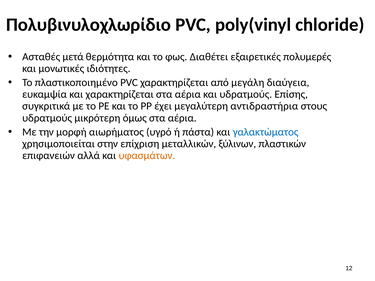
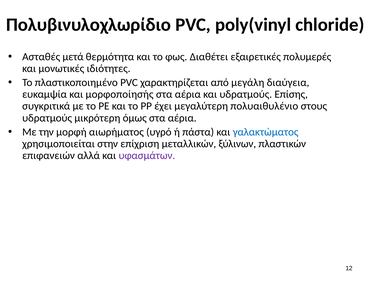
και χαρακτηρίζεται: χαρακτηρίζεται -> μορφοποίησής
αντιδραστήρια: αντιδραστήρια -> πολυαιθυλένιο
υφασμάτων colour: orange -> purple
